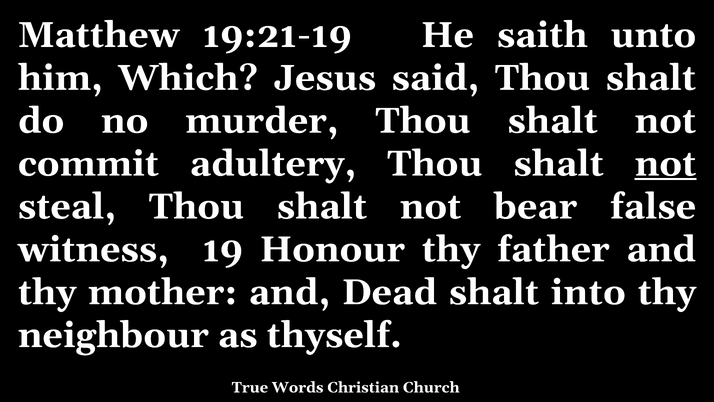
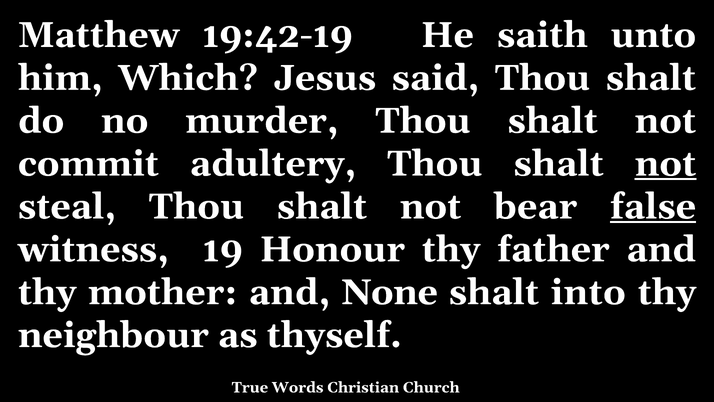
19:21-19: 19:21-19 -> 19:42-19
false underline: none -> present
Dead: Dead -> None
